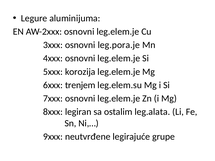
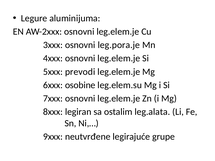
korozija: korozija -> prevodi
trenjem: trenjem -> osobine
